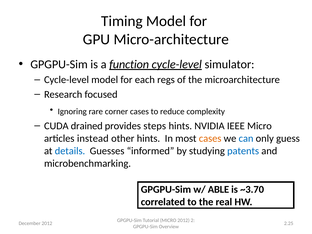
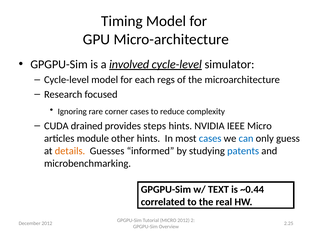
function: function -> involved
instead: instead -> module
cases at (210, 138) colour: orange -> blue
details colour: blue -> orange
ABLE: ABLE -> TEXT
~3.70: ~3.70 -> ~0.44
